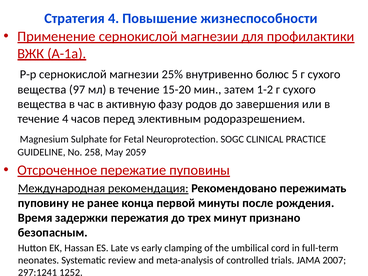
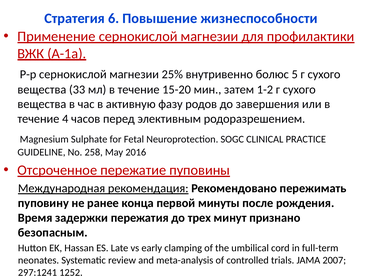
Стратегия 4: 4 -> 6
97: 97 -> 33
2059: 2059 -> 2016
